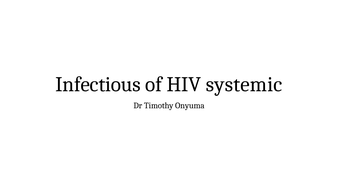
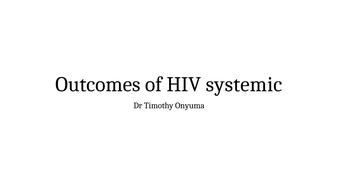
Infectious: Infectious -> Outcomes
